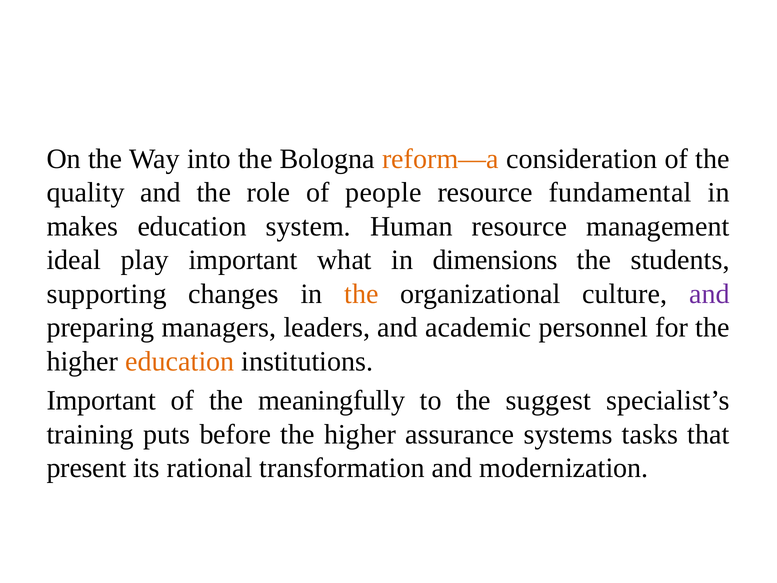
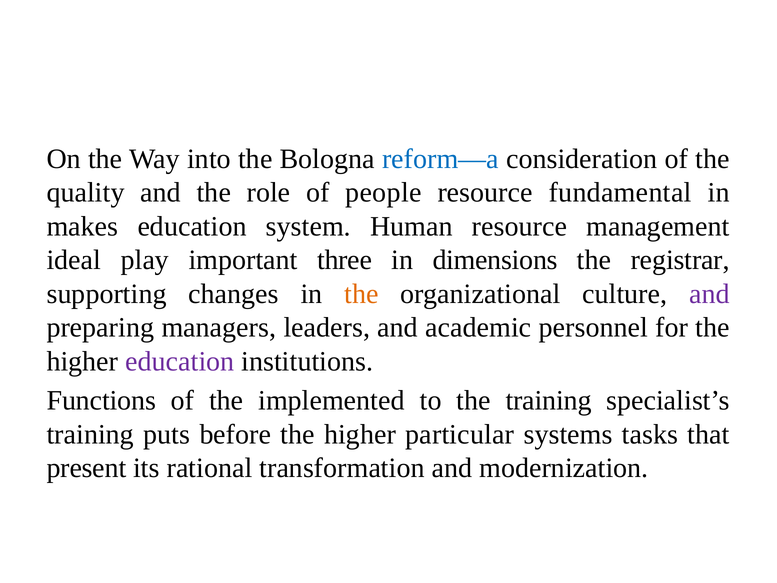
reform—a colour: orange -> blue
what: what -> three
students: students -> registrar
education at (180, 361) colour: orange -> purple
Important at (101, 401): Important -> Functions
meaningfully: meaningfully -> implemented
the suggest: suggest -> training
assurance: assurance -> particular
